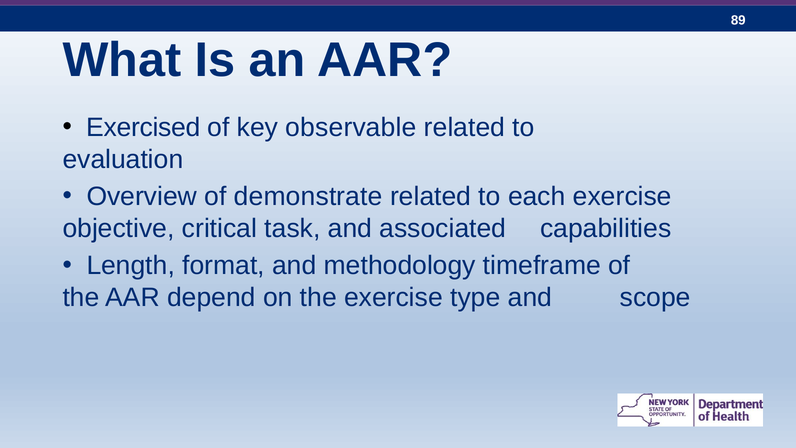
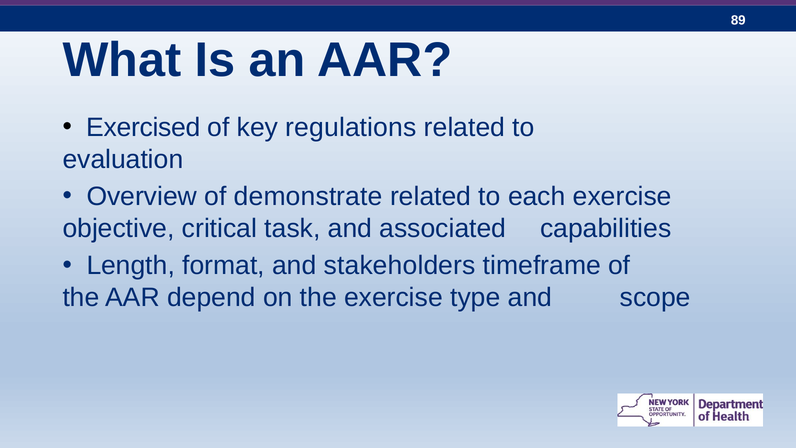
observable: observable -> regulations
methodology: methodology -> stakeholders
